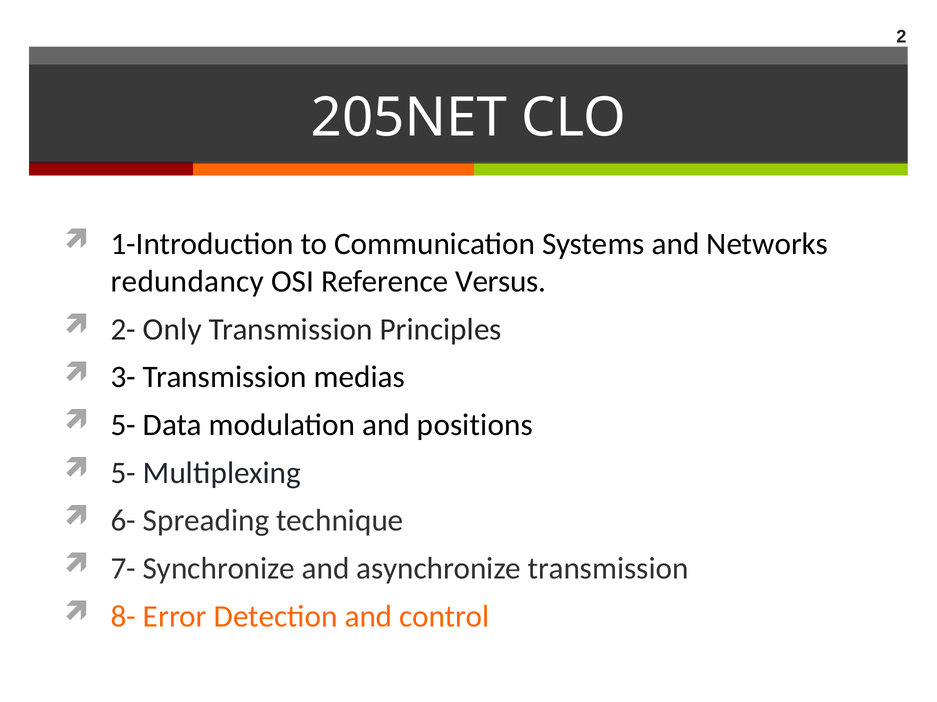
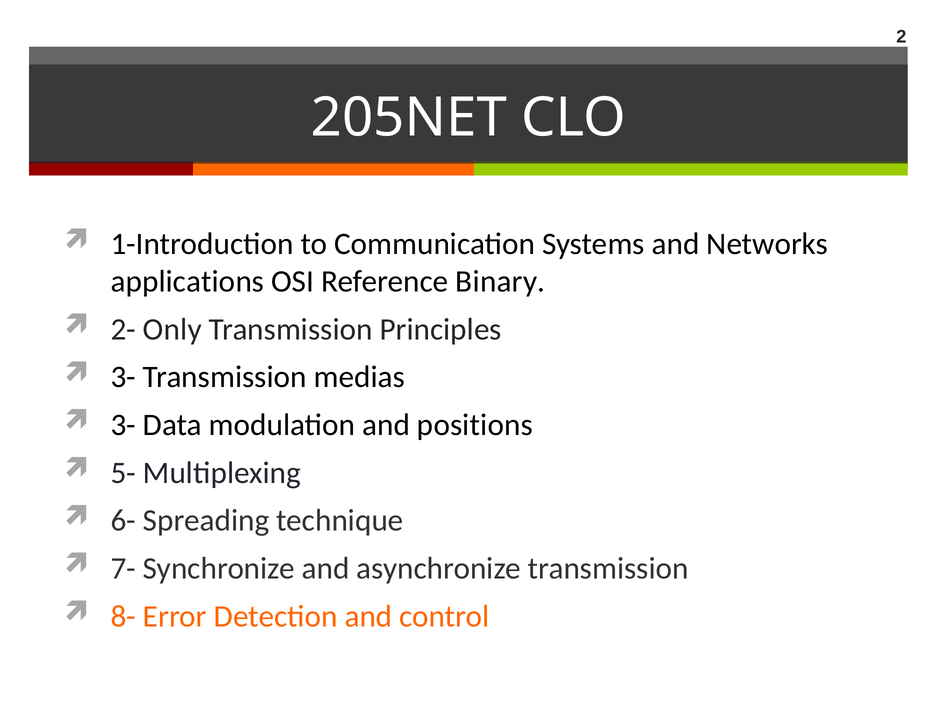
redundancy: redundancy -> applications
Versus: Versus -> Binary
5- at (123, 425): 5- -> 3-
